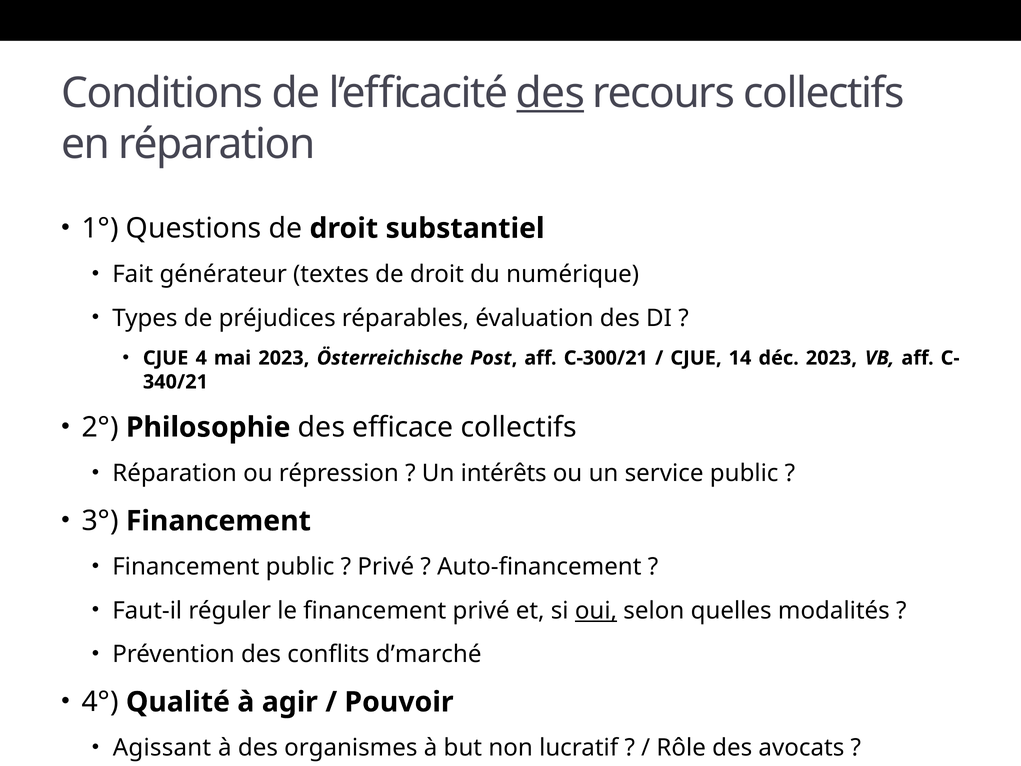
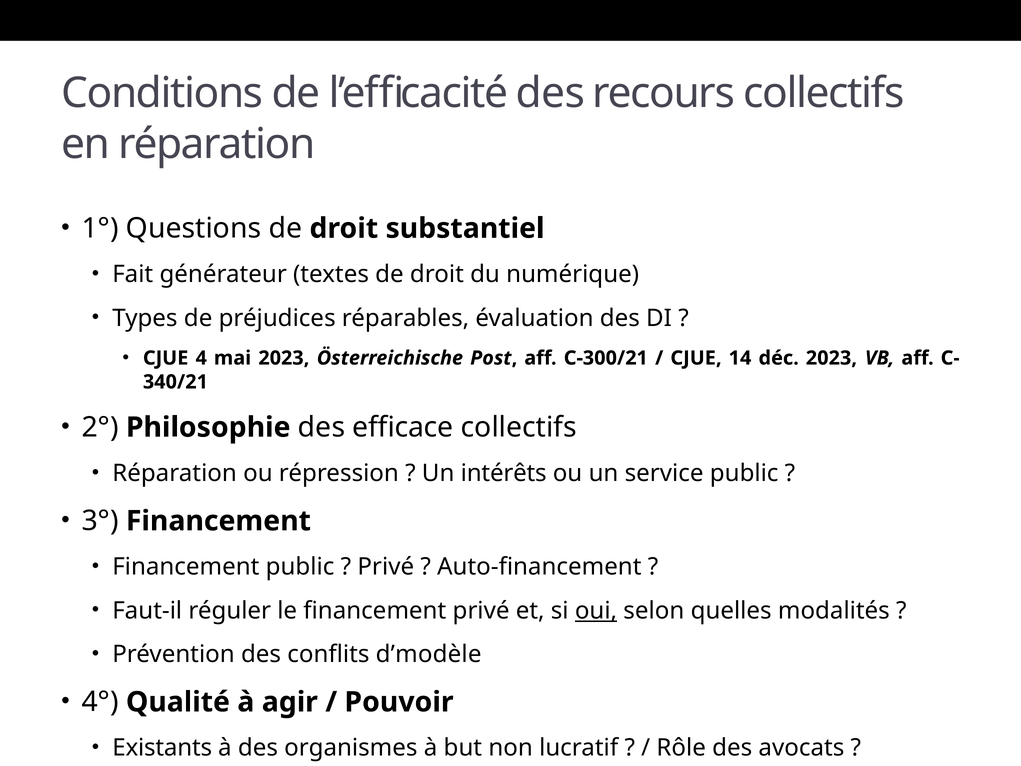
des at (550, 93) underline: present -> none
d’marché: d’marché -> d’modèle
Agissant: Agissant -> Existants
